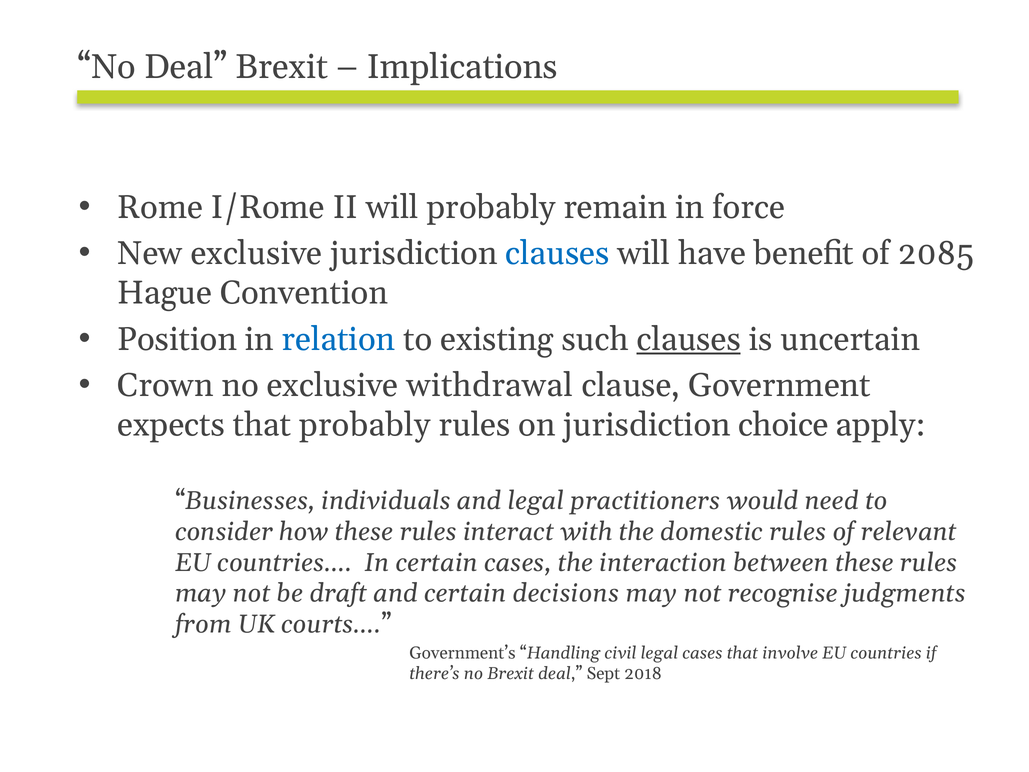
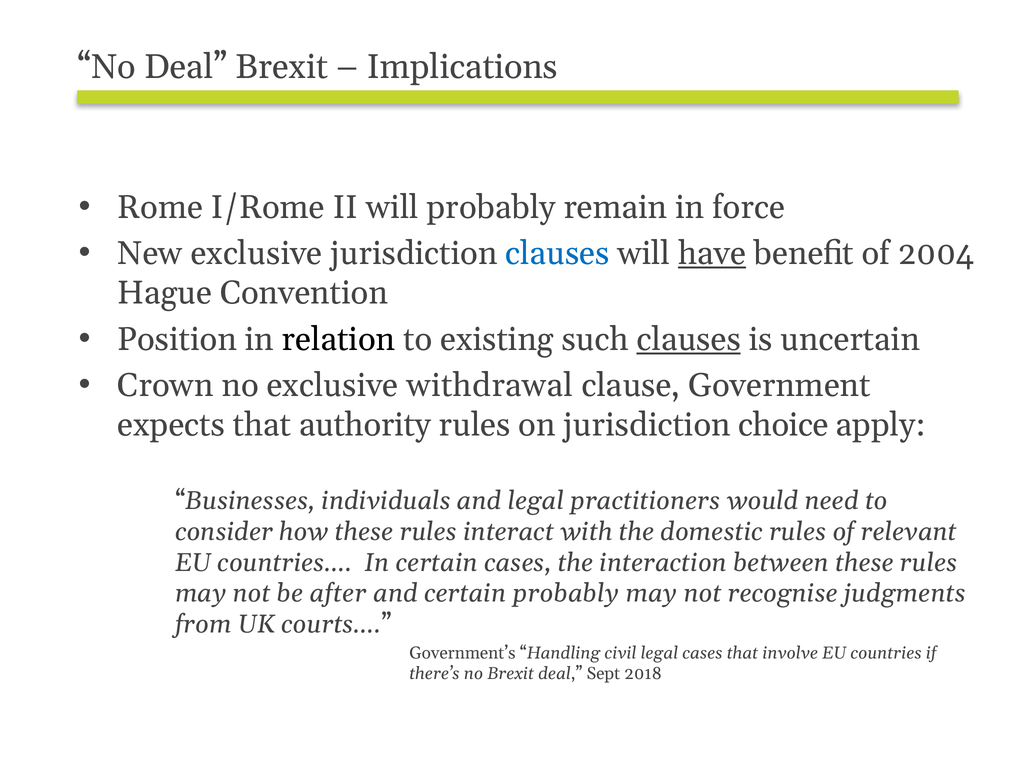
have underline: none -> present
2085: 2085 -> 2004
relation colour: blue -> black
that probably: probably -> authority
draft: draft -> after
certain decisions: decisions -> probably
